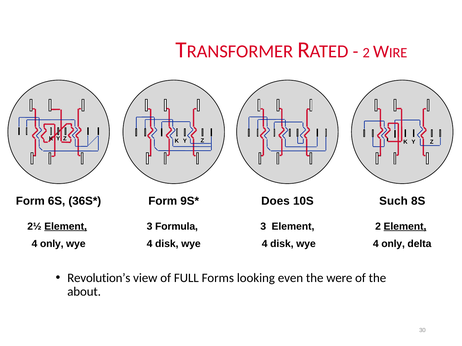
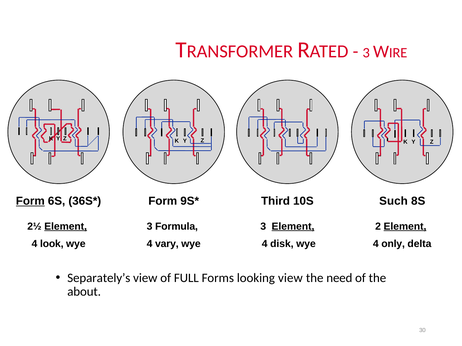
2 at (366, 53): 2 -> 3
Form at (30, 201) underline: none -> present
Does: Does -> Third
Element at (293, 227) underline: none -> present
only at (52, 244): only -> look
disk at (167, 244): disk -> vary
Revolution’s: Revolution’s -> Separately’s
looking even: even -> view
were: were -> need
